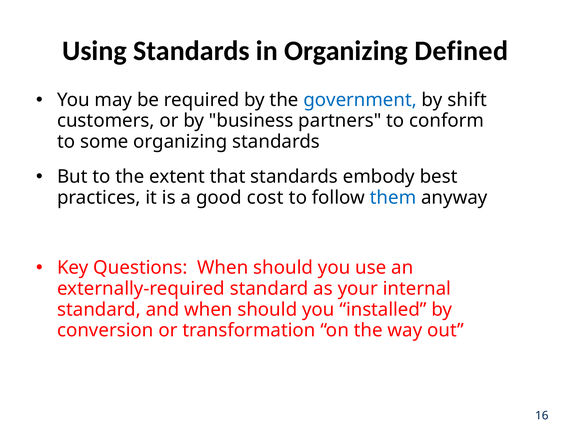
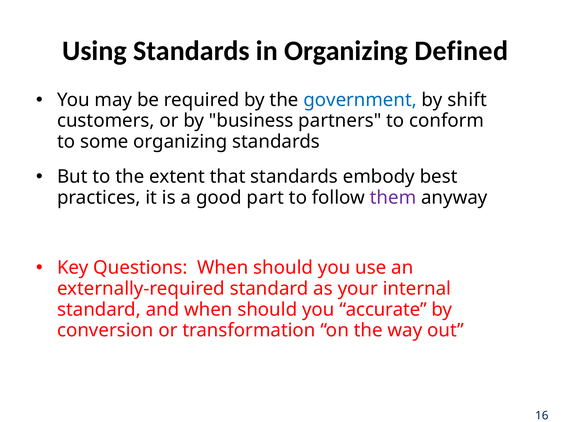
cost: cost -> part
them colour: blue -> purple
installed: installed -> accurate
